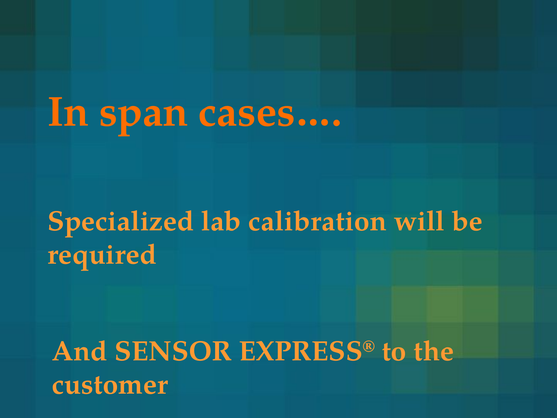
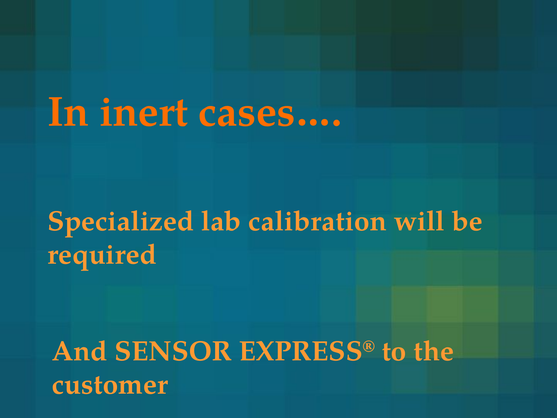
span: span -> inert
